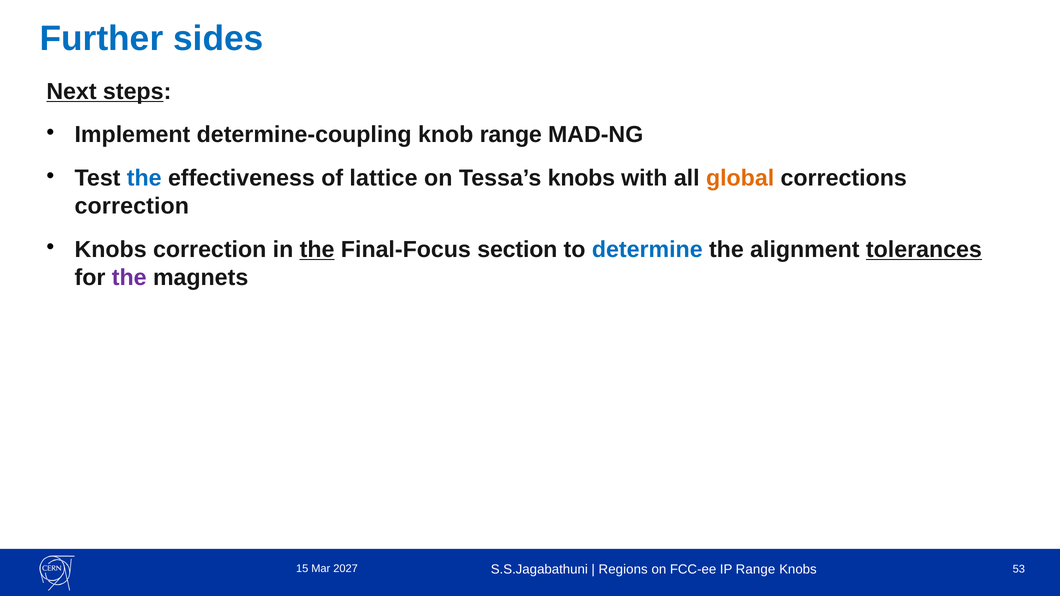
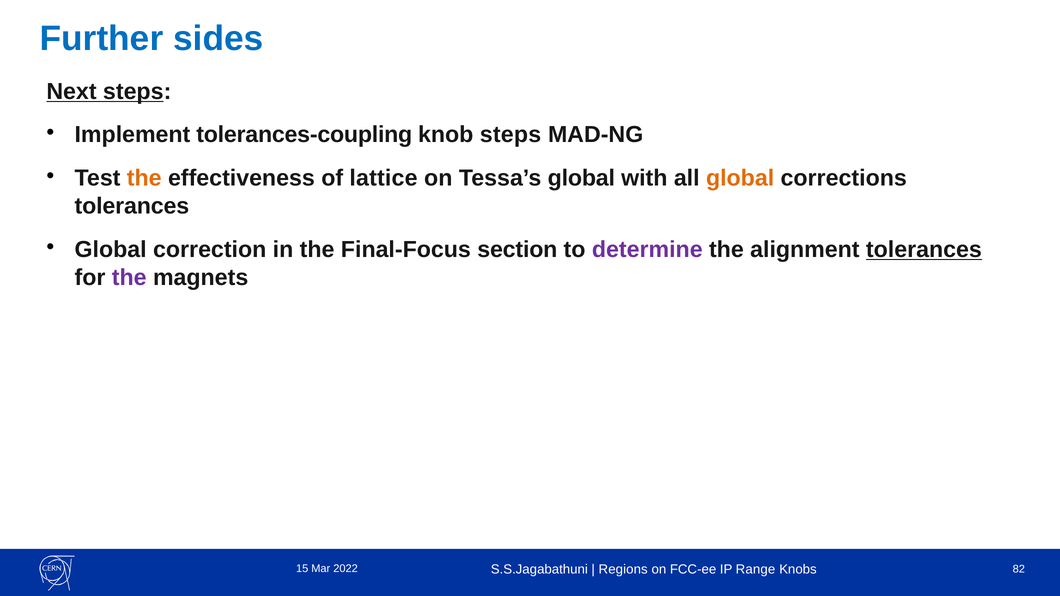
determine-coupling: determine-coupling -> tolerances-coupling
knob range: range -> steps
the at (144, 178) colour: blue -> orange
Tessa’s knobs: knobs -> global
correction at (132, 206): correction -> tolerances
Knobs at (111, 250): Knobs -> Global
the at (317, 250) underline: present -> none
determine colour: blue -> purple
2027: 2027 -> 2022
53: 53 -> 82
